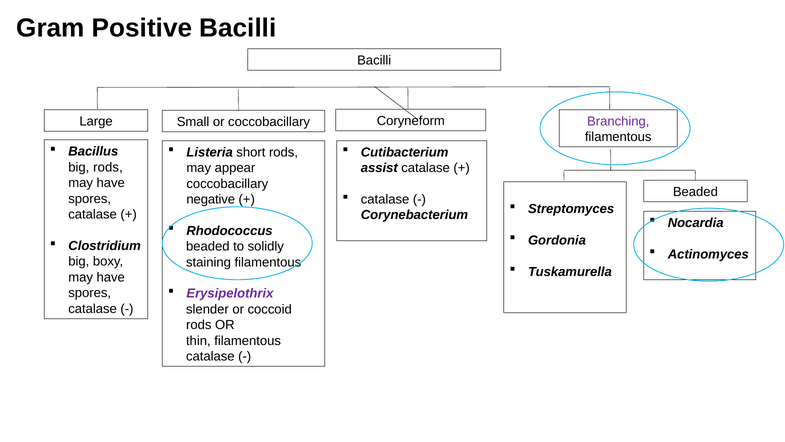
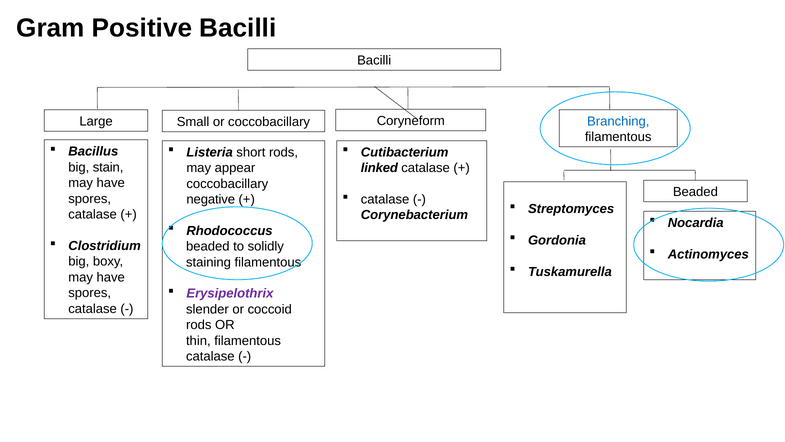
Branching colour: purple -> blue
big rods: rods -> stain
assist: assist -> linked
